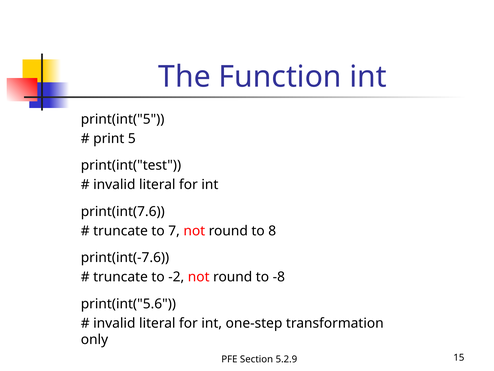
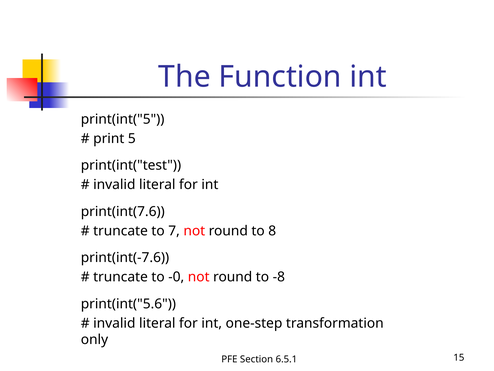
-2: -2 -> -0
5.2.9: 5.2.9 -> 6.5.1
